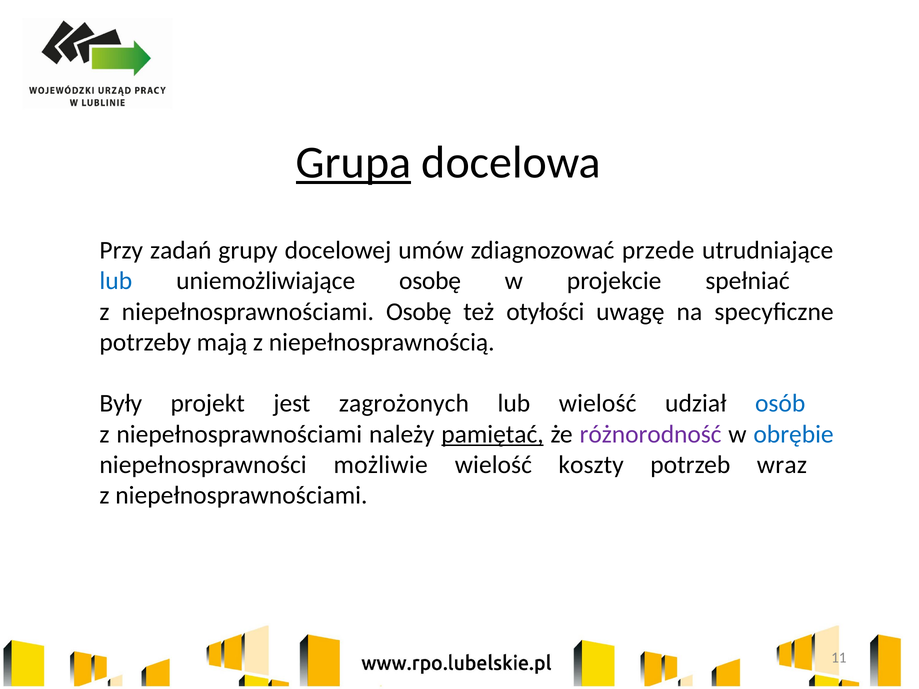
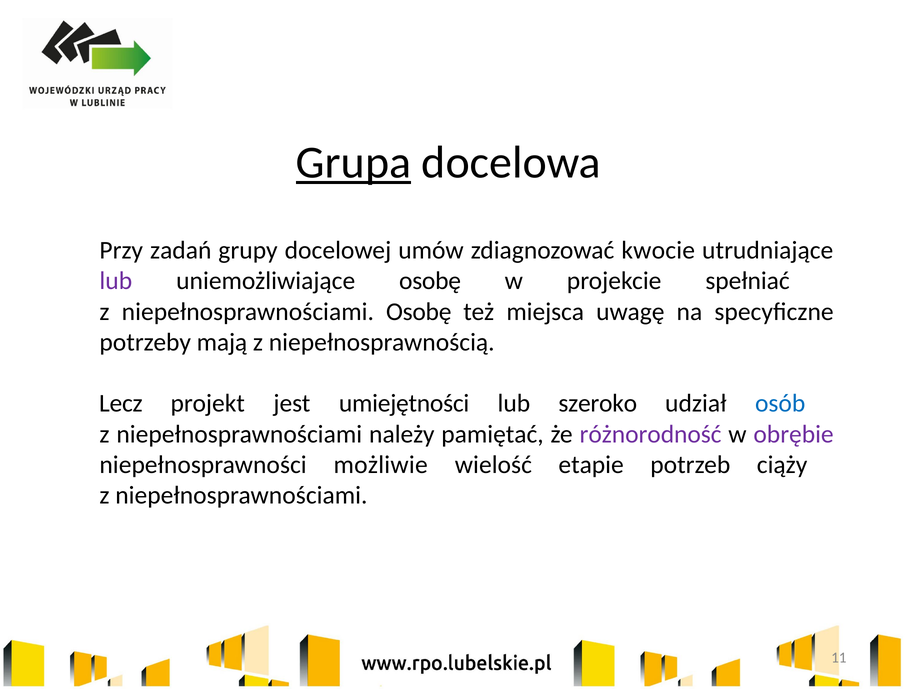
przede: przede -> kwocie
lub at (116, 281) colour: blue -> purple
otyłości: otyłości -> miejsca
Były: Były -> Lecz
zagrożonych: zagrożonych -> umiejętności
lub wielość: wielość -> szeroko
pamiętać underline: present -> none
obrębie colour: blue -> purple
koszty: koszty -> etapie
wraz: wraz -> ciąży
